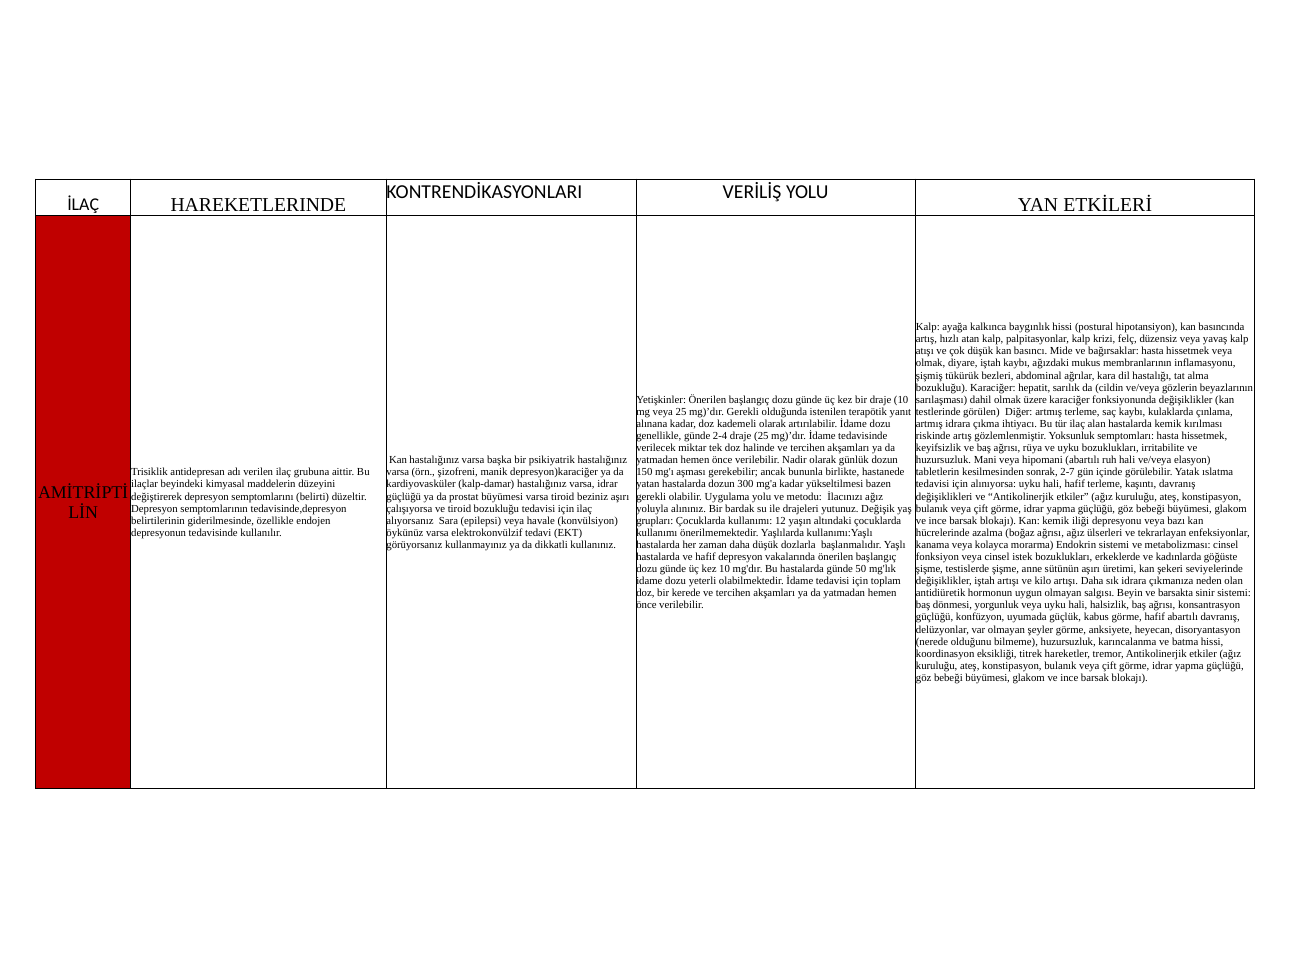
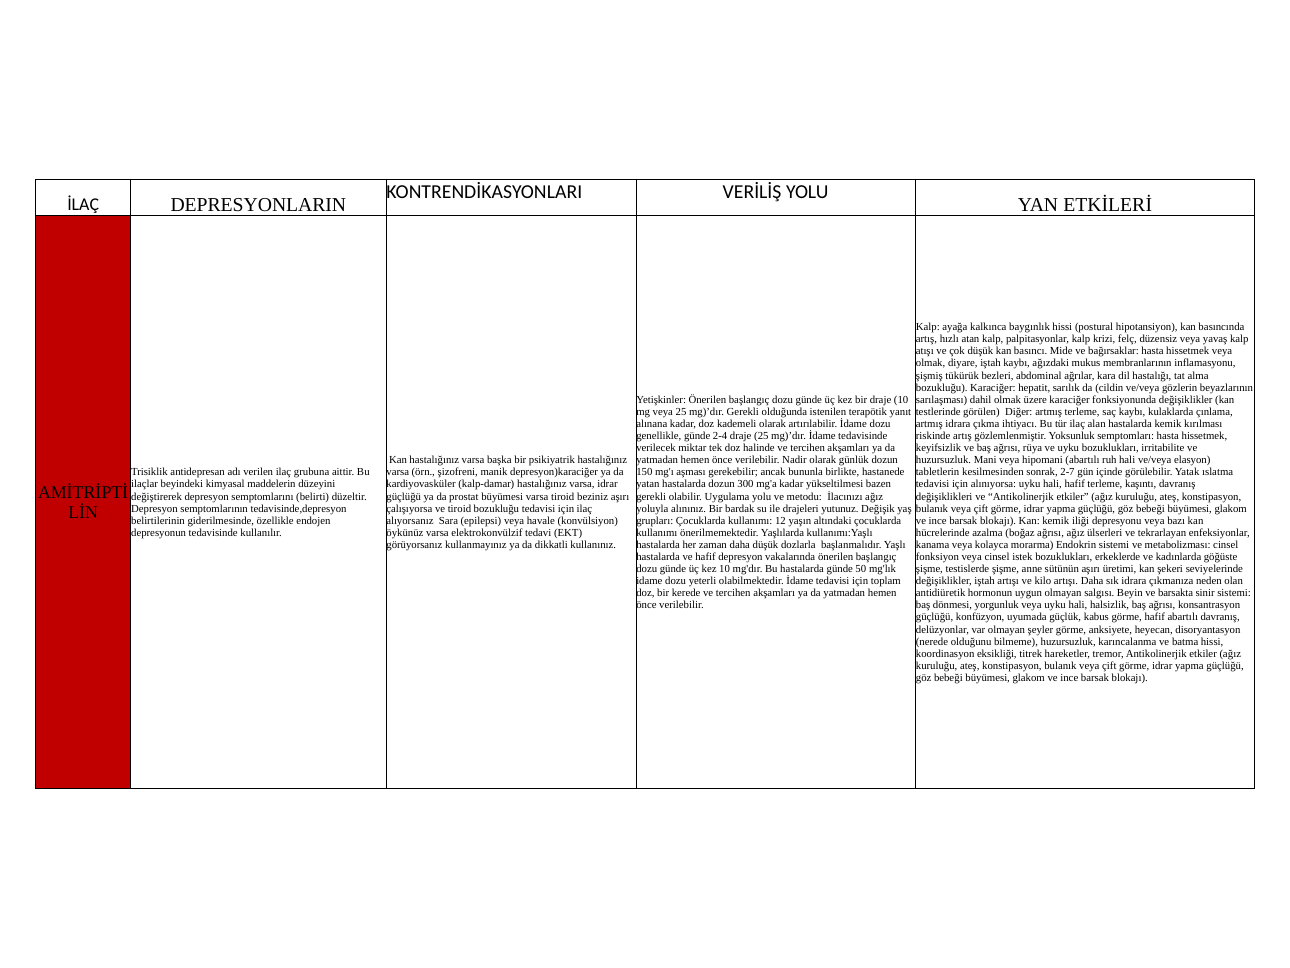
HAREKETLERINDE: HAREKETLERINDE -> DEPRESYONLARIN
